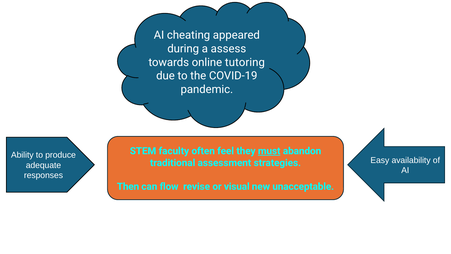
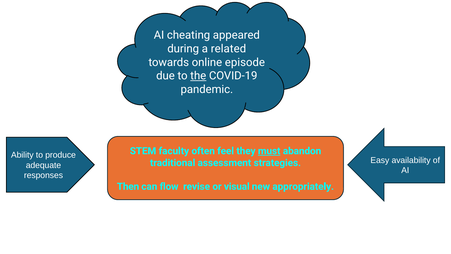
assess: assess -> related
tutoring: tutoring -> episode
the underline: none -> present
unacceptable: unacceptable -> appropriately
